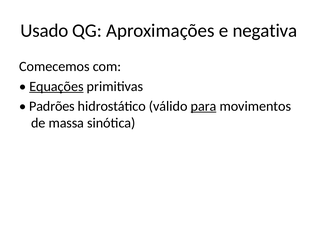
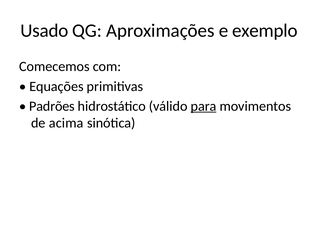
negativa: negativa -> exemplo
Equações underline: present -> none
massa: massa -> acima
